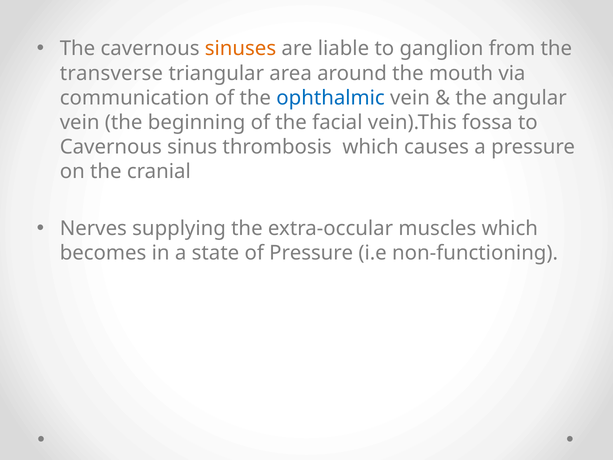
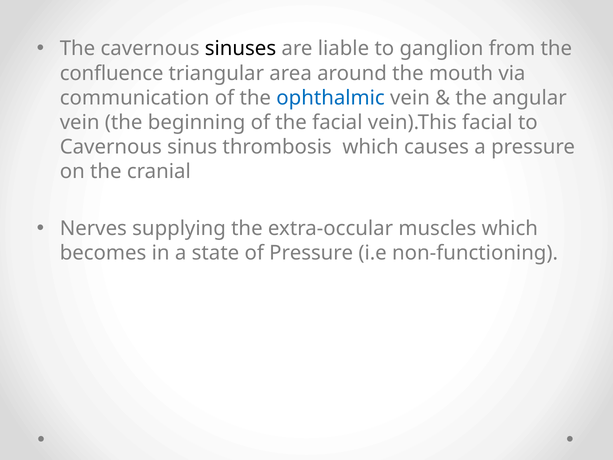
sinuses colour: orange -> black
transverse: transverse -> confluence
vein).This fossa: fossa -> facial
